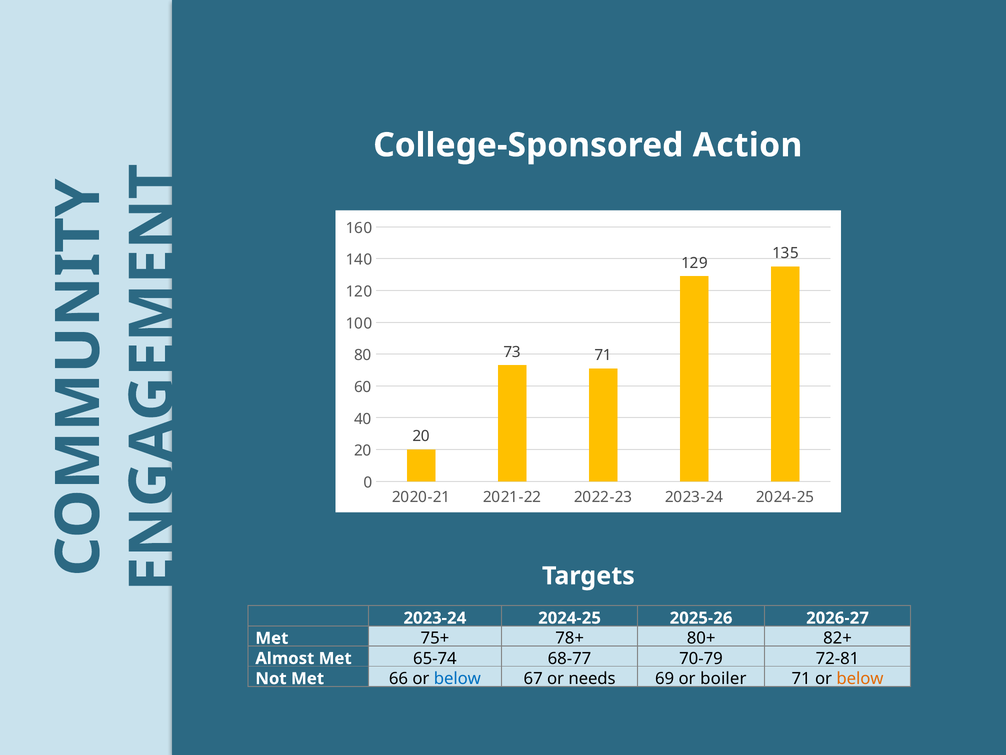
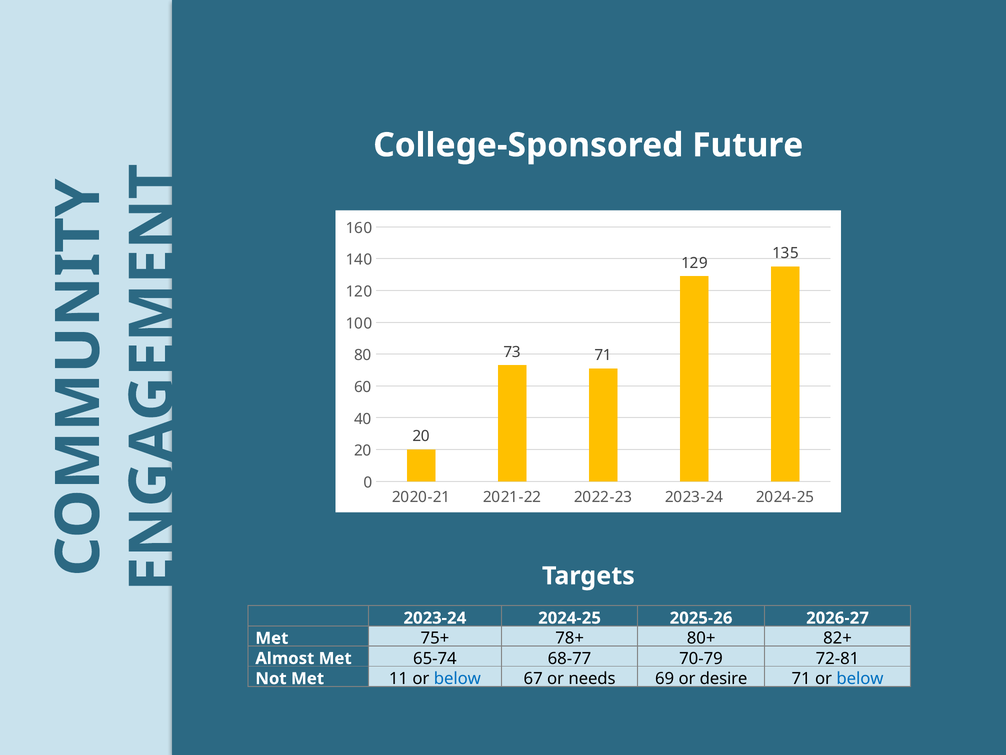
Action: Action -> Future
66: 66 -> 11
boiler: boiler -> desire
below at (860, 678) colour: orange -> blue
